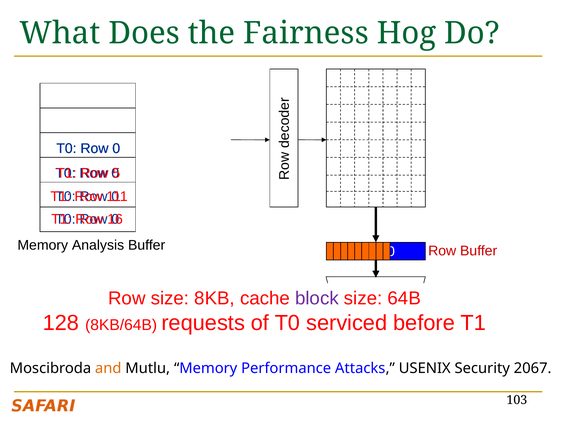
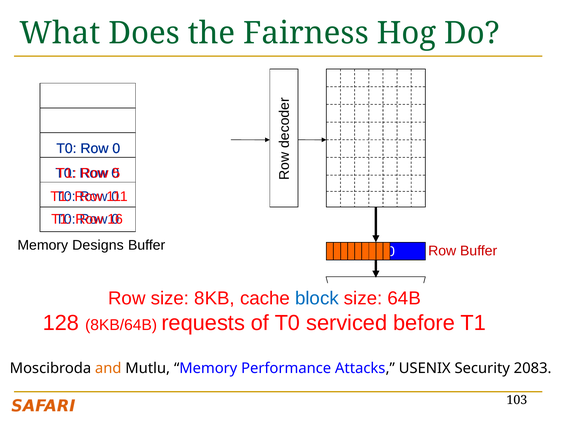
Analysis: Analysis -> Designs
block colour: purple -> blue
2067: 2067 -> 2083
